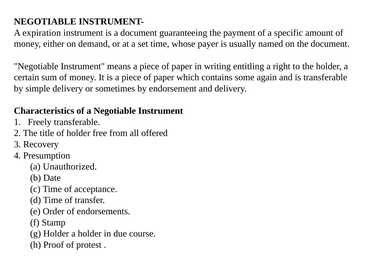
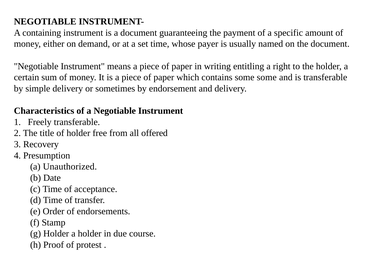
expiration: expiration -> containing
some again: again -> some
